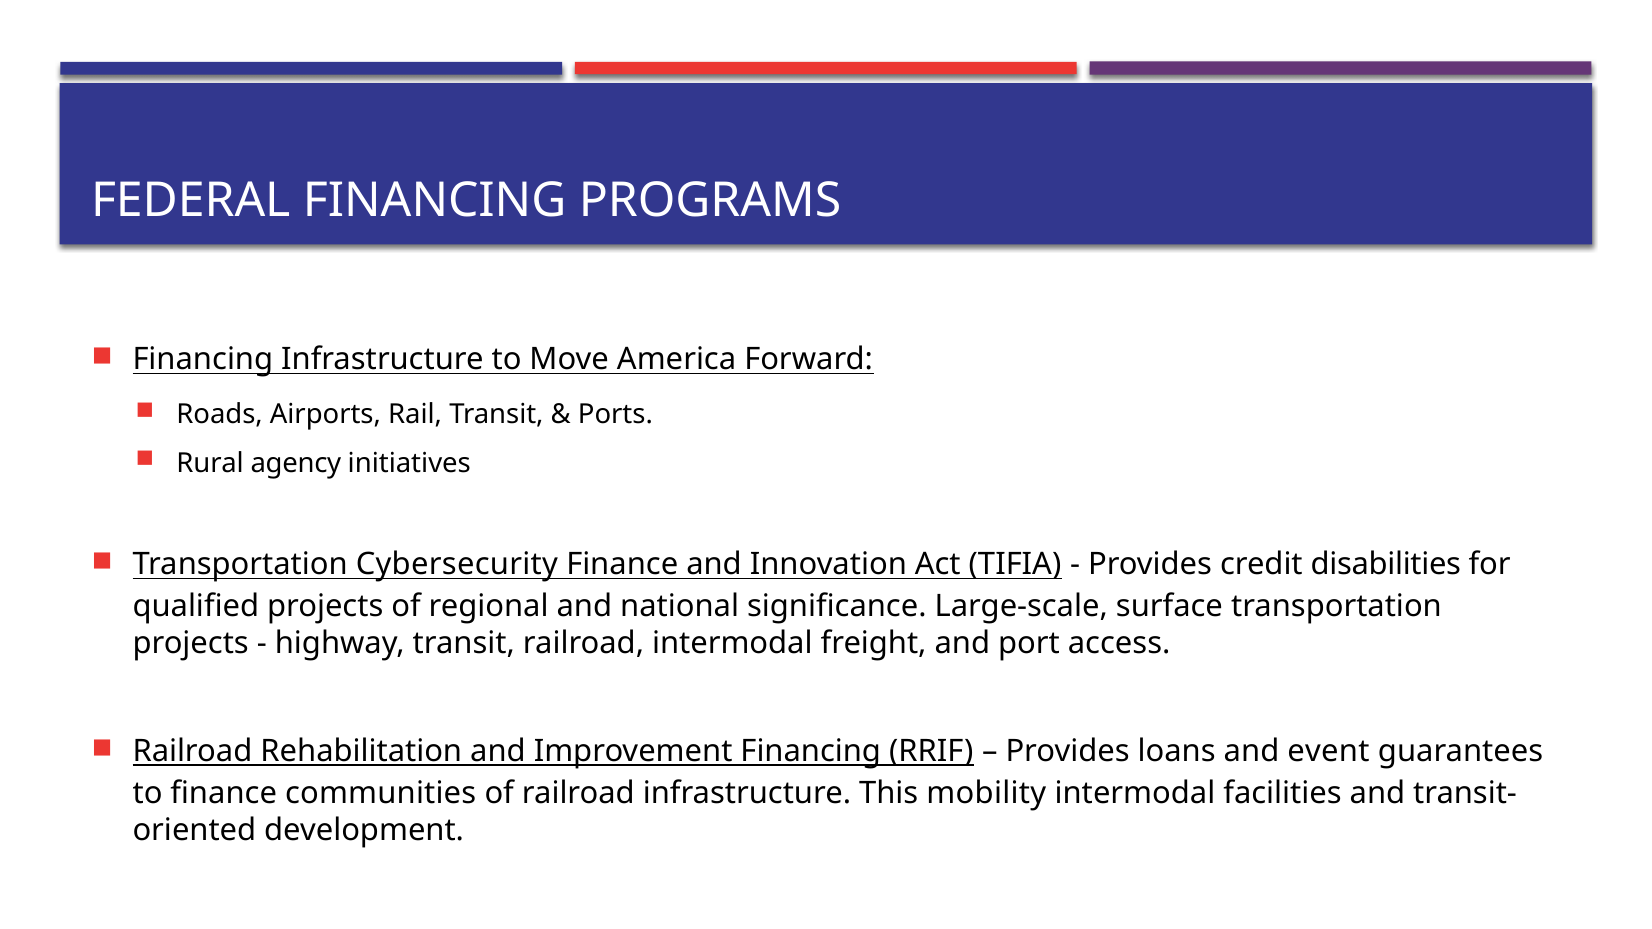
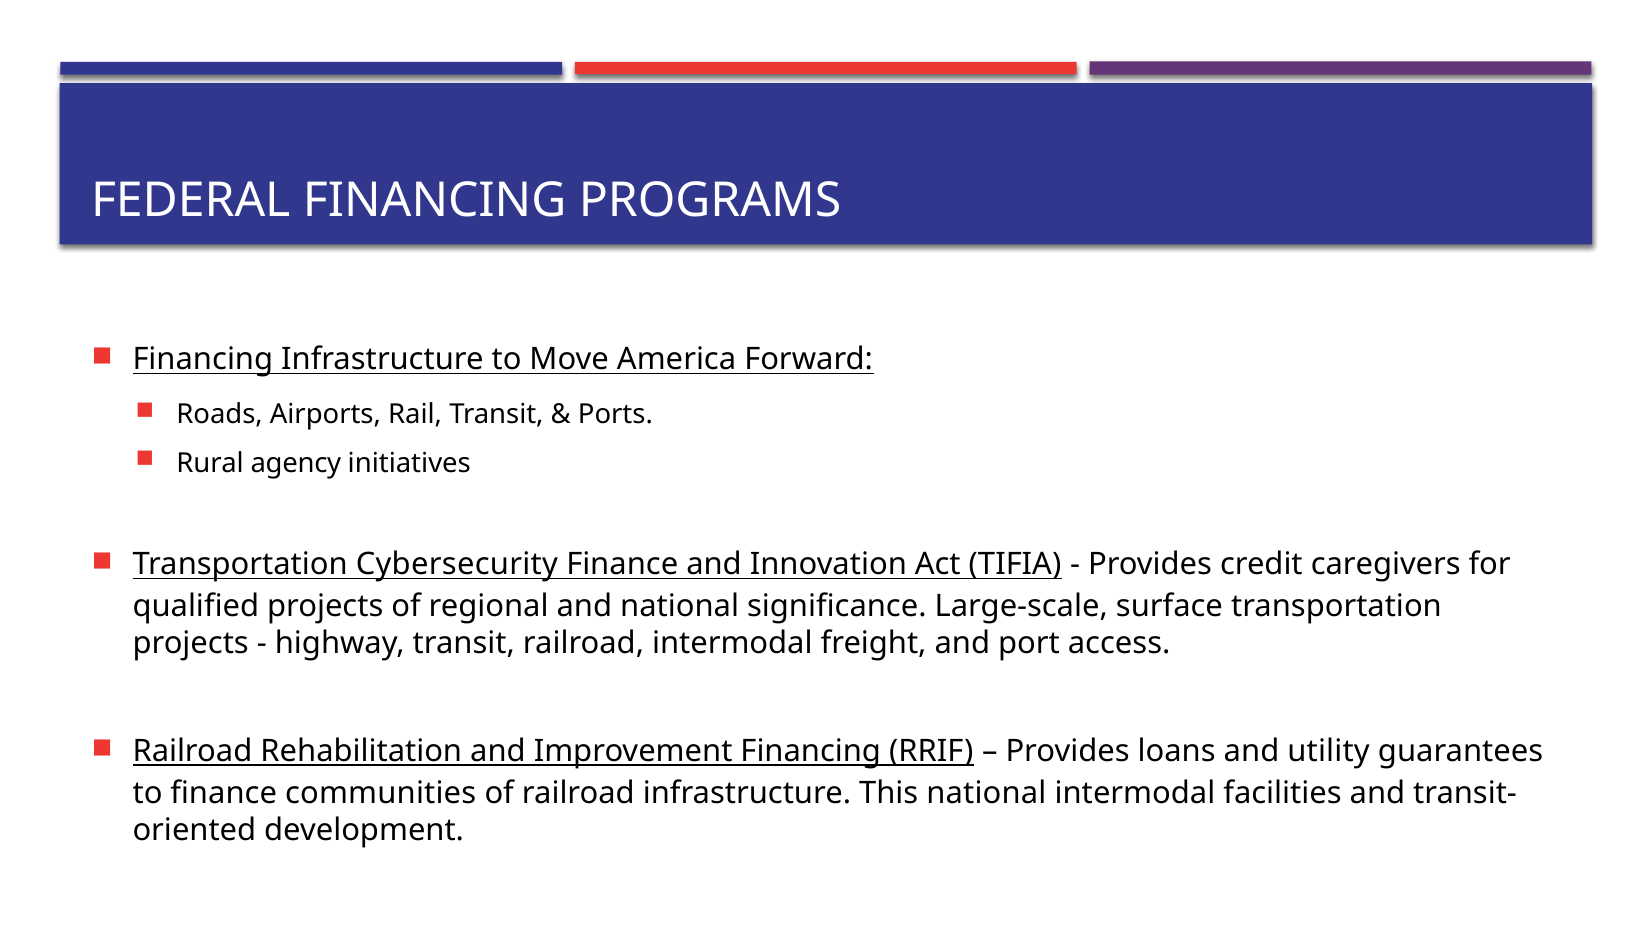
disabilities: disabilities -> caregivers
event: event -> utility
This mobility: mobility -> national
